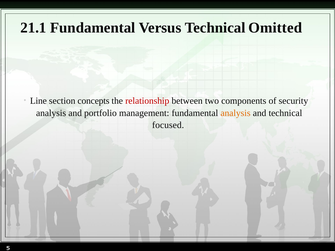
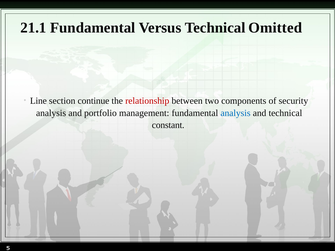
concepts: concepts -> continue
analysis at (236, 113) colour: orange -> blue
focused: focused -> constant
